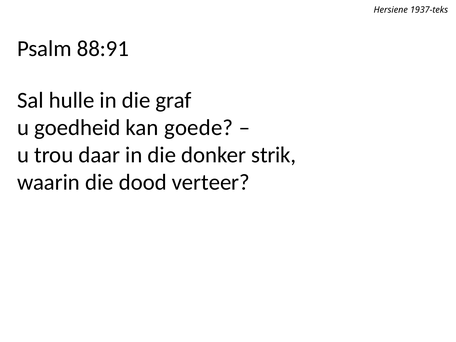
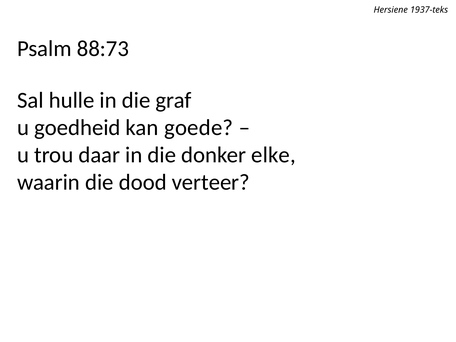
88:91: 88:91 -> 88:73
strik: strik -> elke
